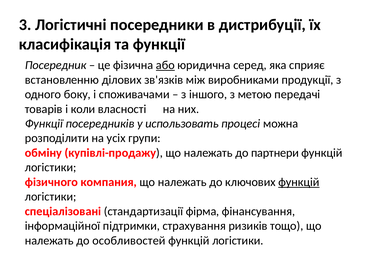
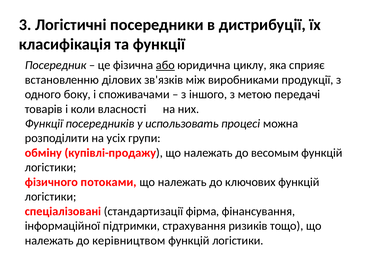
серед: серед -> циклу
партнери: партнери -> весомым
компания: компания -> потоками
функцій at (299, 182) underline: present -> none
особливостей: особливостей -> керівництвом
